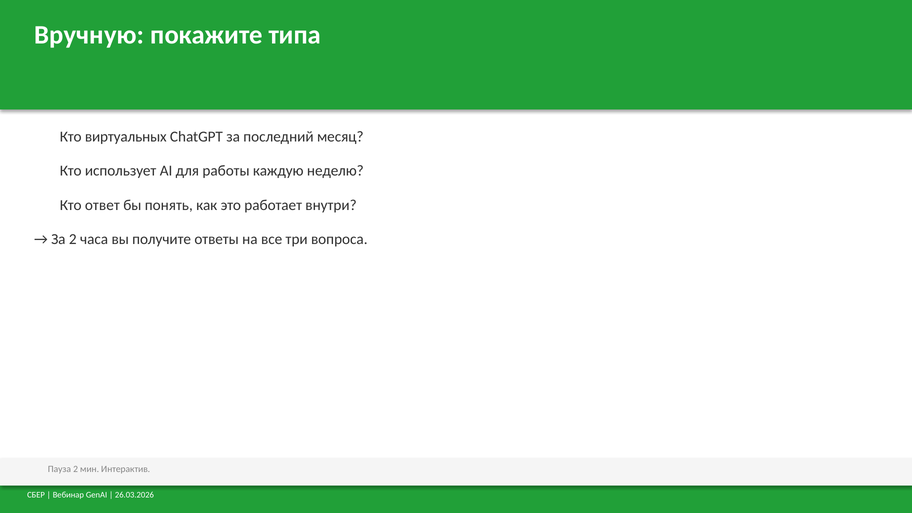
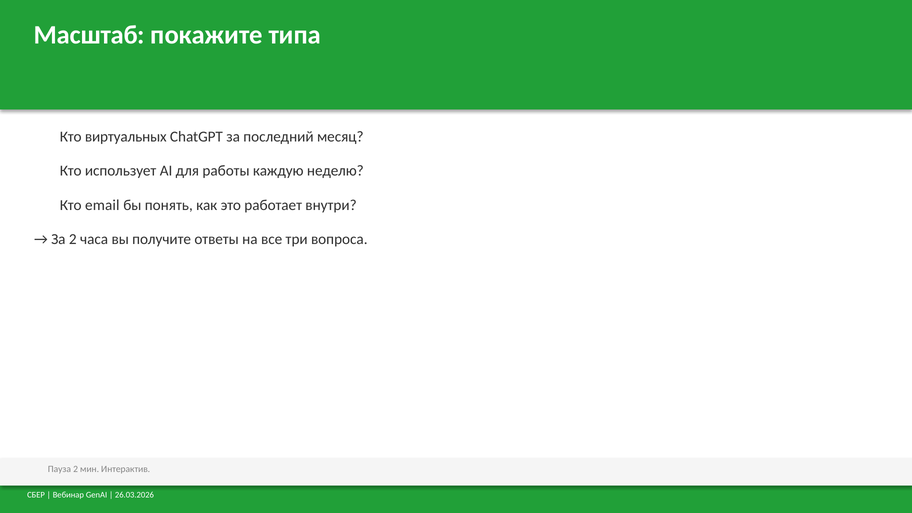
Вручную: Вручную -> Масштаб
ответ: ответ -> email
